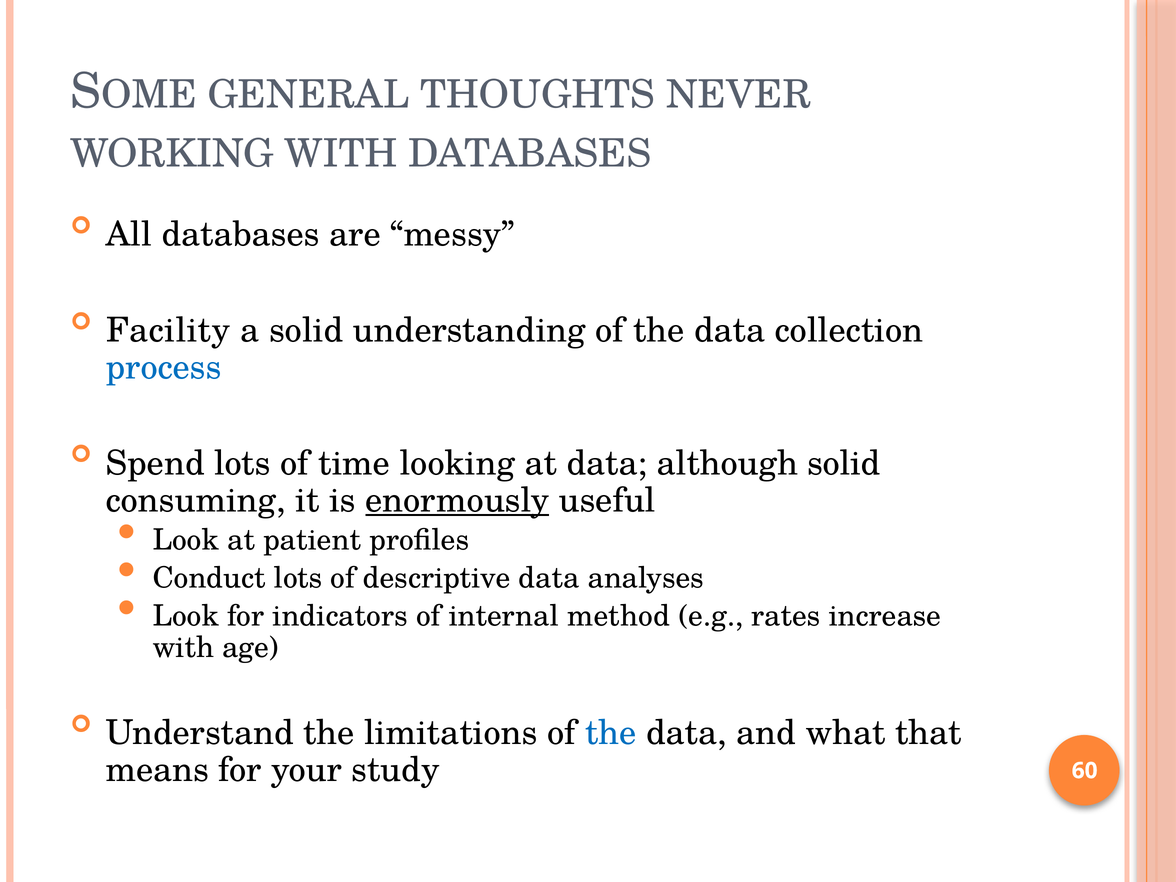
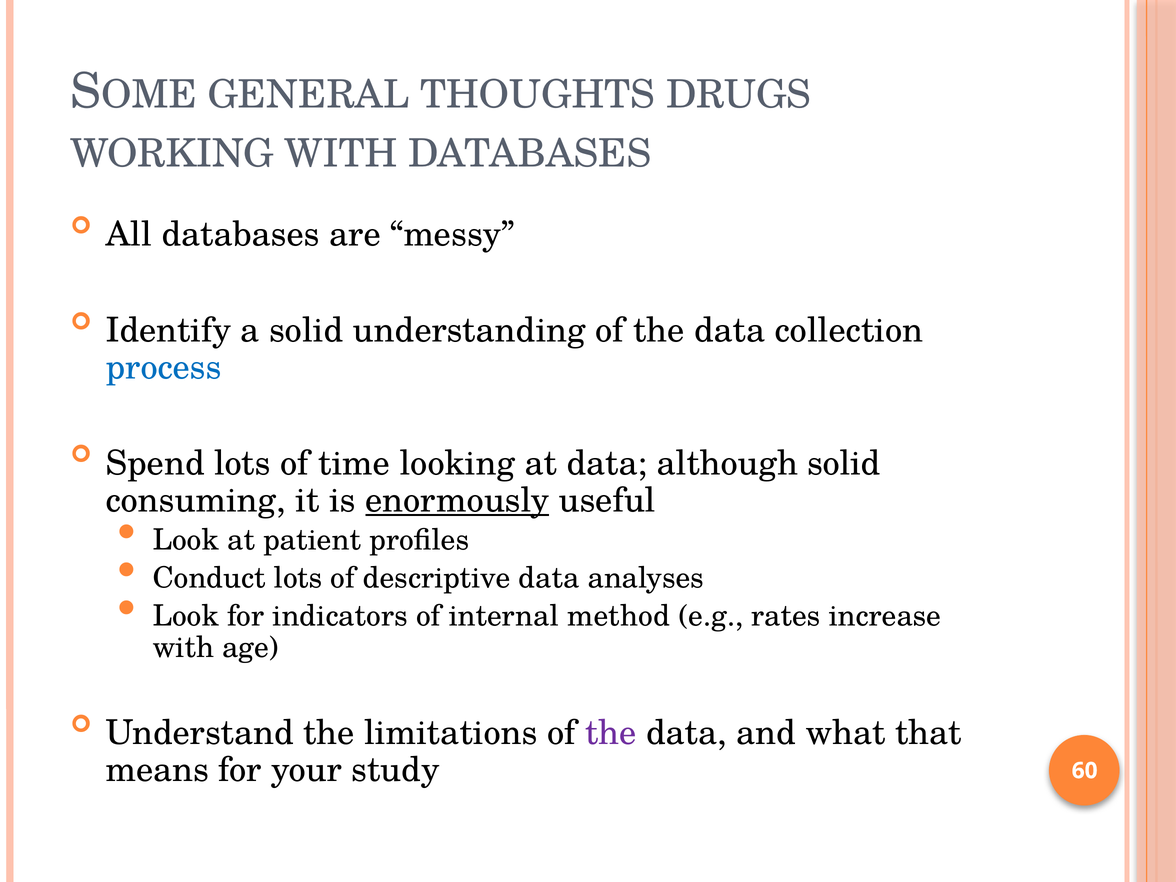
NEVER: NEVER -> DRUGS
Facility: Facility -> Identify
the at (611, 733) colour: blue -> purple
